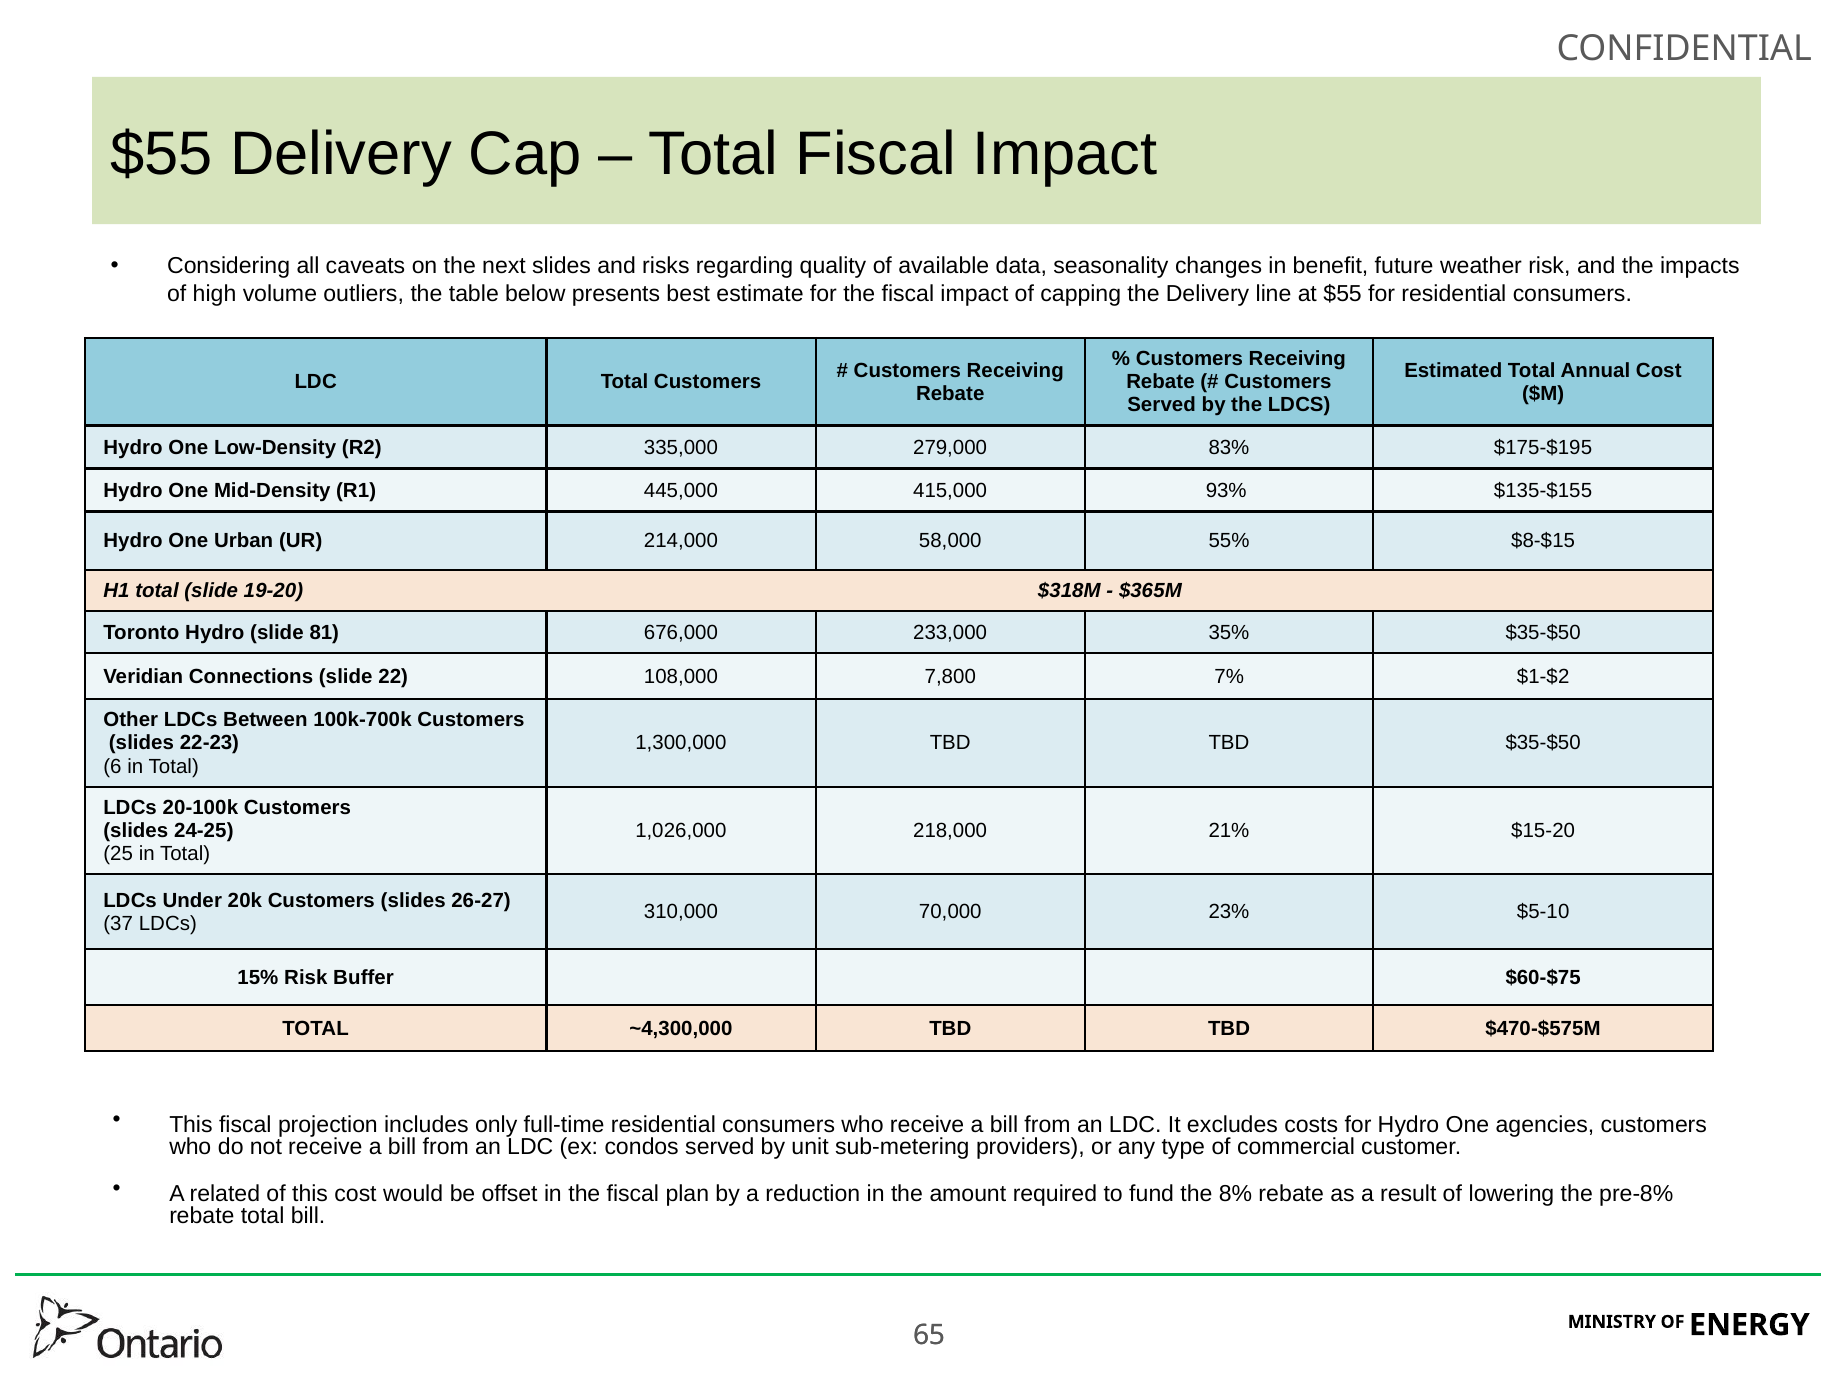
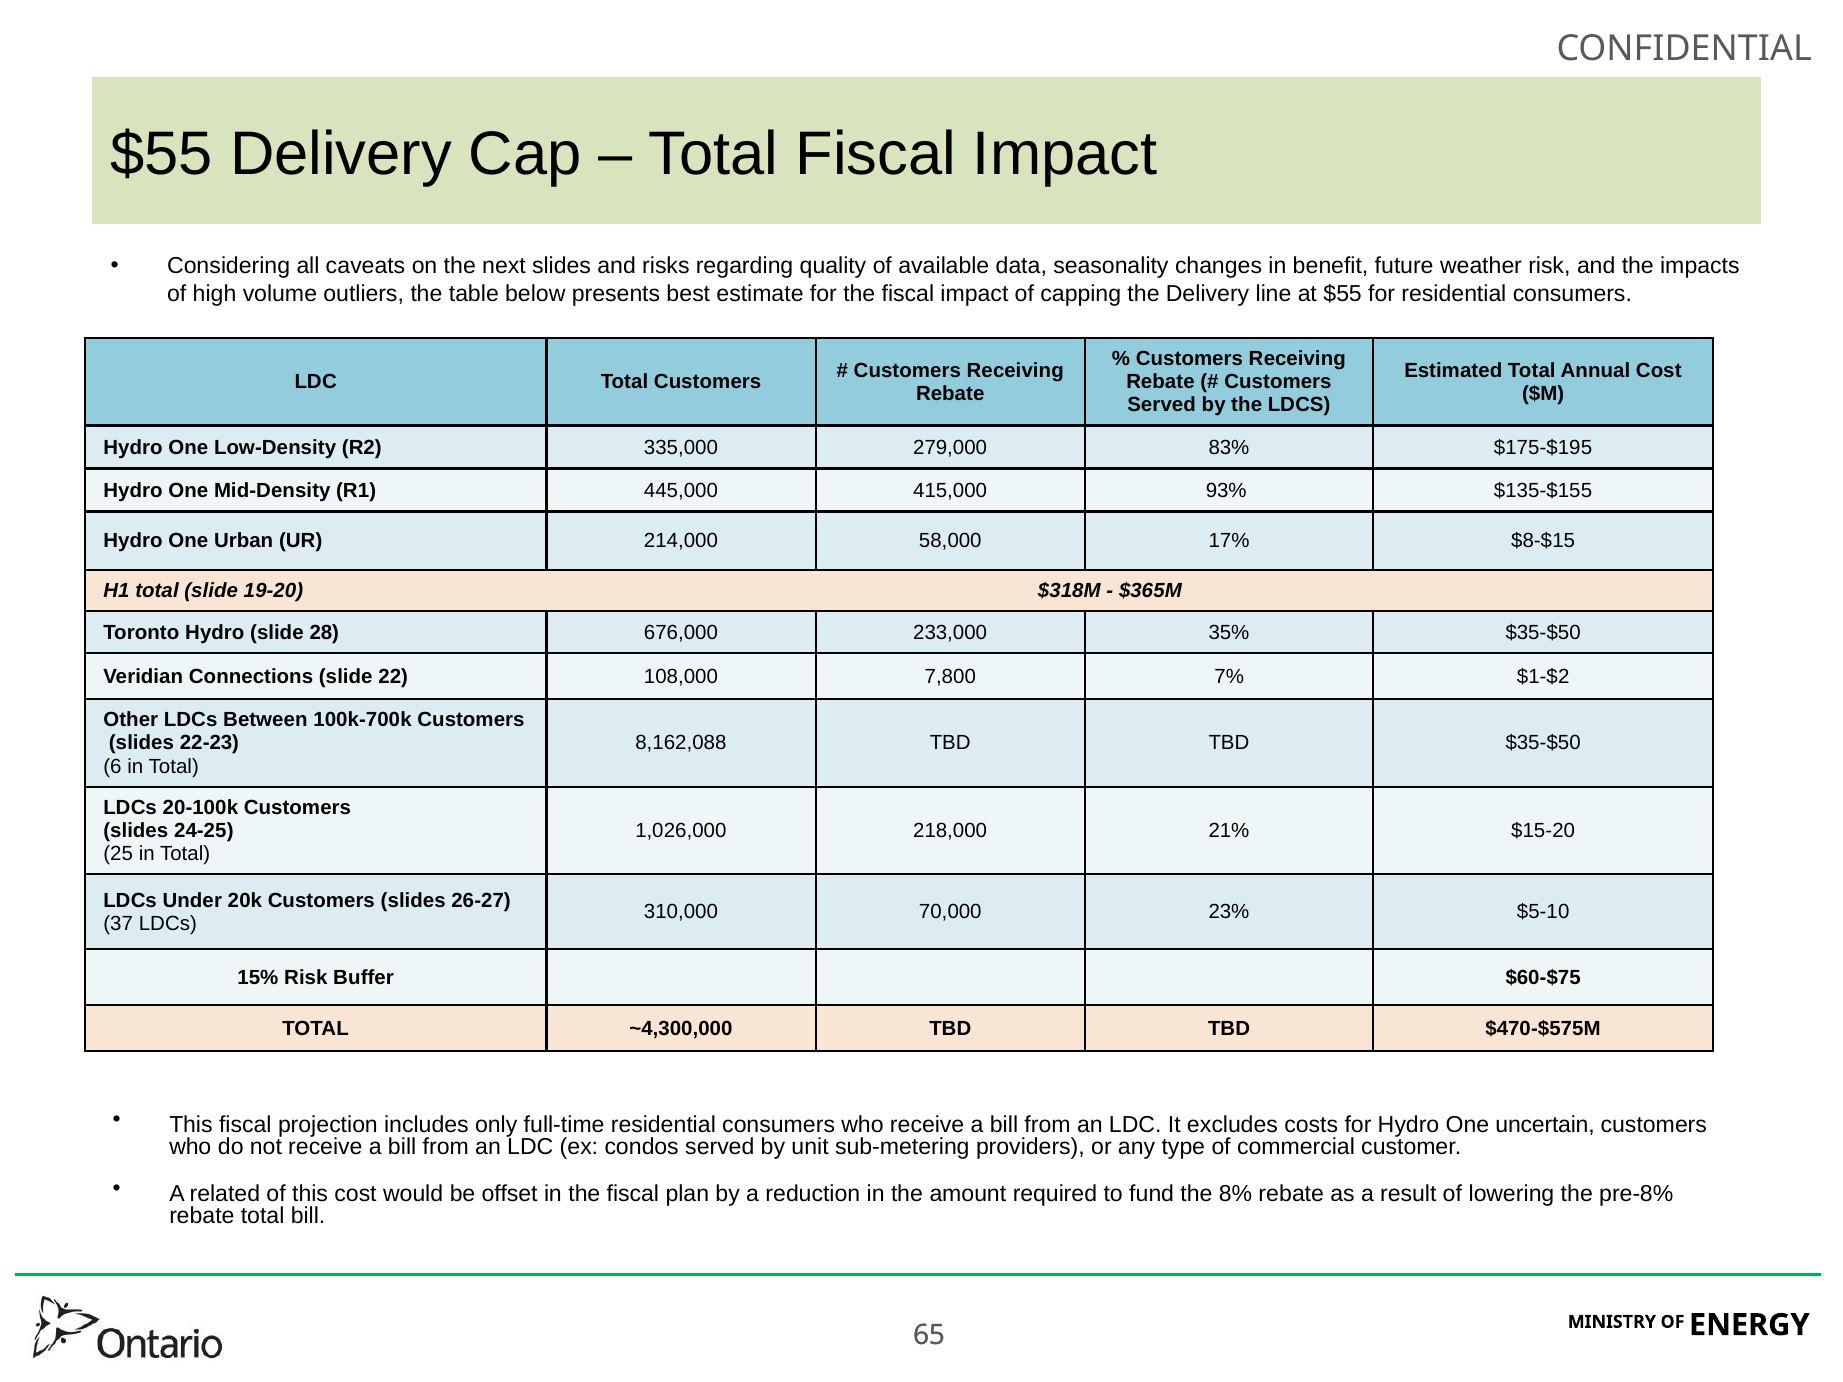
55%: 55% -> 17%
81: 81 -> 28
1,300,000: 1,300,000 -> 8,162,088
agencies: agencies -> uncertain
